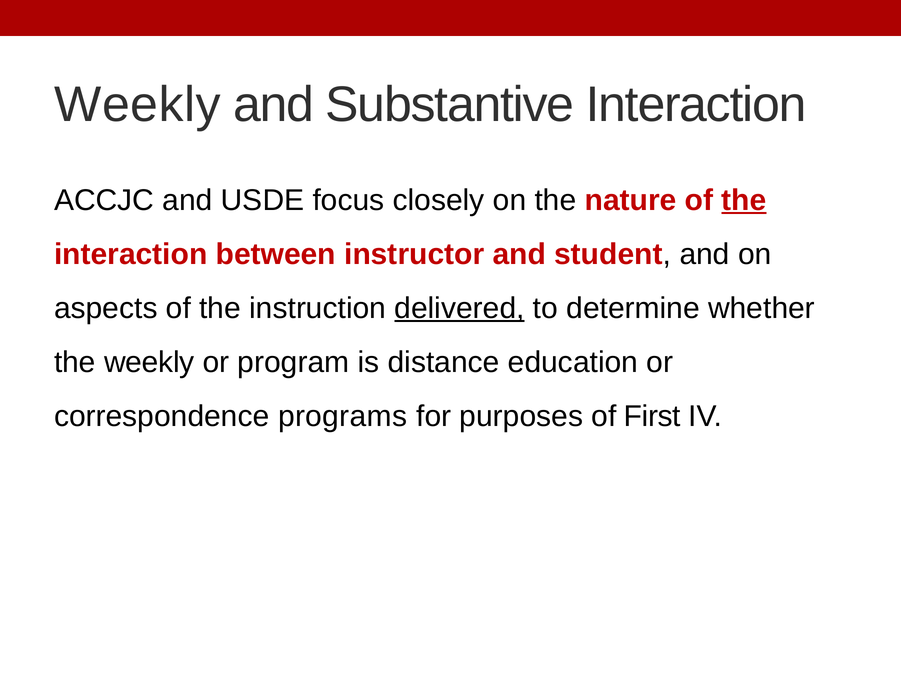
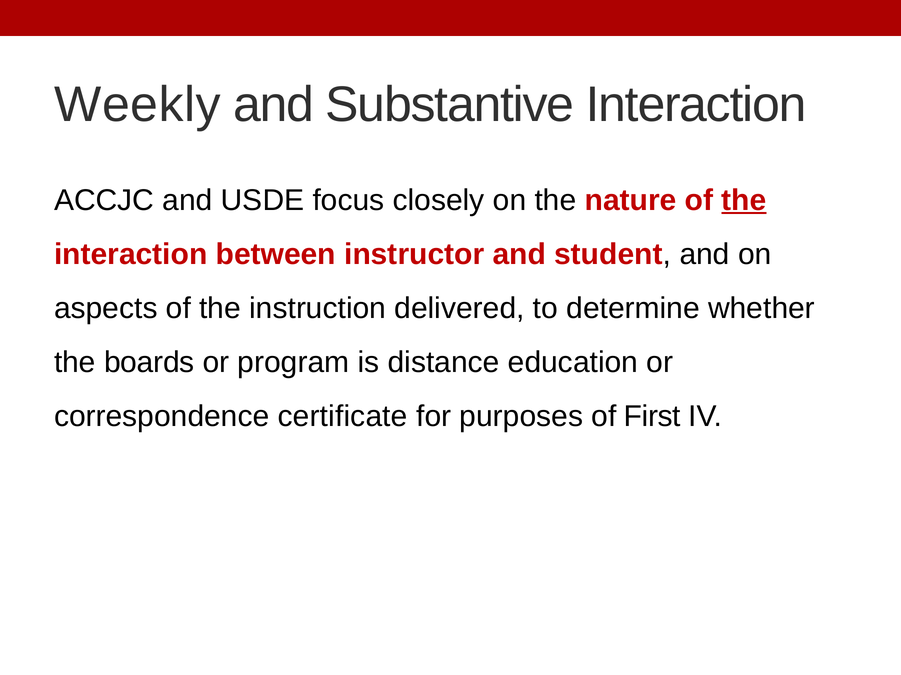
delivered underline: present -> none
the weekly: weekly -> boards
programs: programs -> certificate
